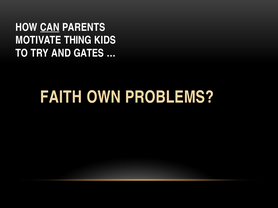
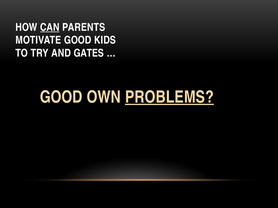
MOTIVATE THING: THING -> GOOD
FAITH at (61, 97): FAITH -> GOOD
PROBLEMS underline: none -> present
